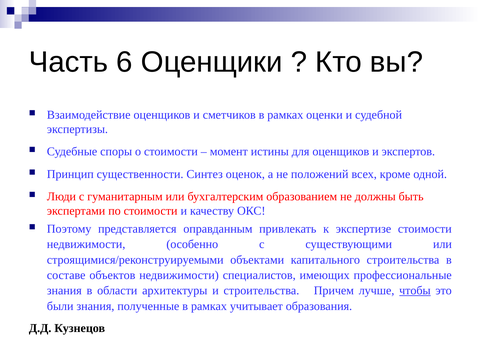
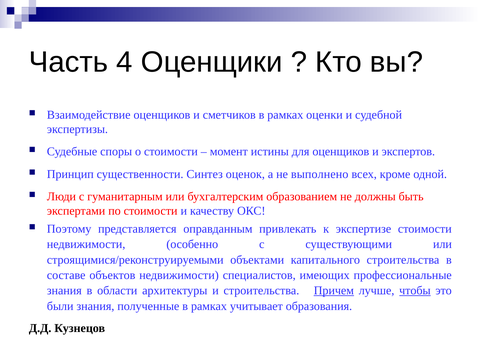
6: 6 -> 4
положений: положений -> выполнено
Причем underline: none -> present
